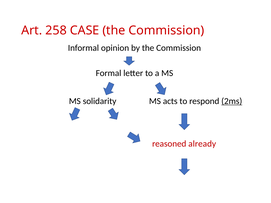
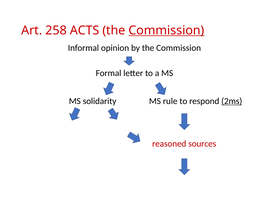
CASE: CASE -> ACTS
Commission at (166, 30) underline: none -> present
acts: acts -> rule
already: already -> sources
